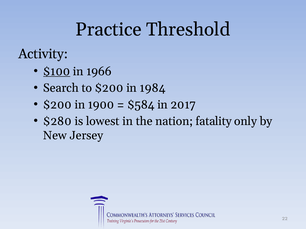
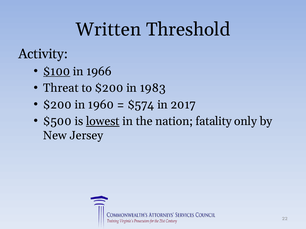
Practice: Practice -> Written
Search: Search -> Threat
1984: 1984 -> 1983
1900: 1900 -> 1960
$584: $584 -> $574
$280: $280 -> $500
lowest underline: none -> present
